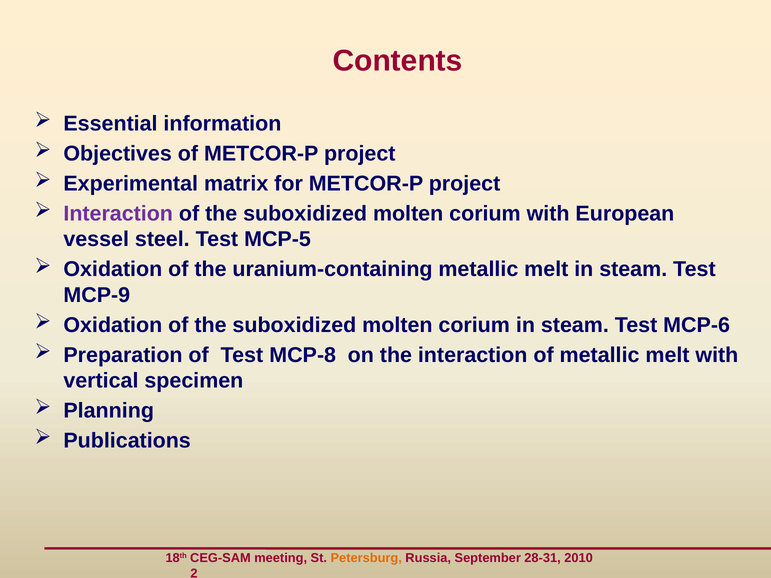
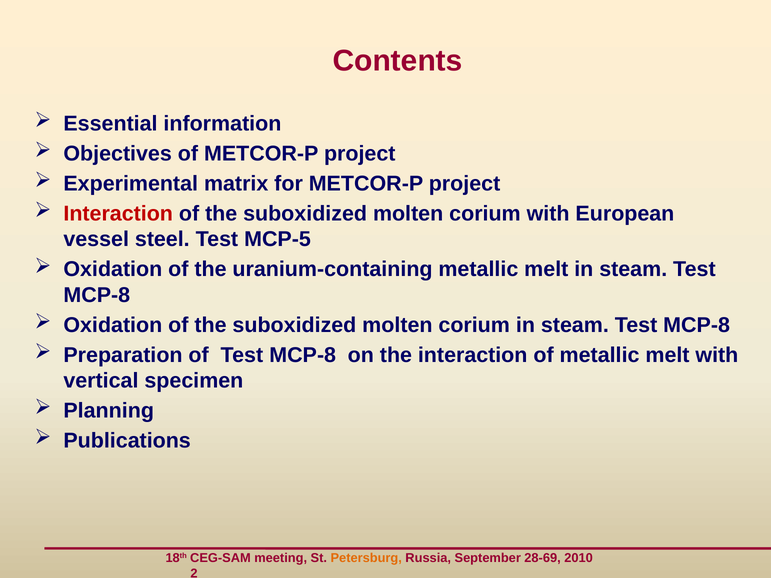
Interaction at (118, 214) colour: purple -> red
MCP-9 at (97, 295): MCP-9 -> MCP-8
MCP-6 at (697, 325): MCP-6 -> MCP-8
28-31: 28-31 -> 28-69
